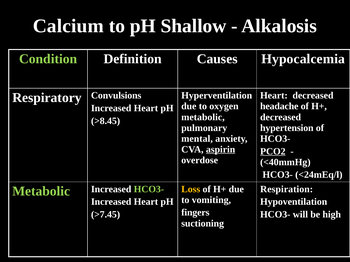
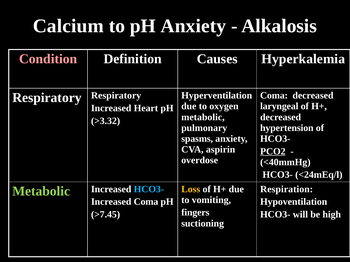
pH Shallow: Shallow -> Anxiety
Condition colour: light green -> pink
Hypocalcemia: Hypocalcemia -> Hyperkalemia
Heart at (274, 96): Heart -> Coma
Respiratory Convulsions: Convulsions -> Respiratory
headache: headache -> laryngeal
>8.45: >8.45 -> >3.32
mental: mental -> spasms
aspirin underline: present -> none
HCO3- at (149, 189) colour: light green -> light blue
Heart at (146, 202): Heart -> Coma
